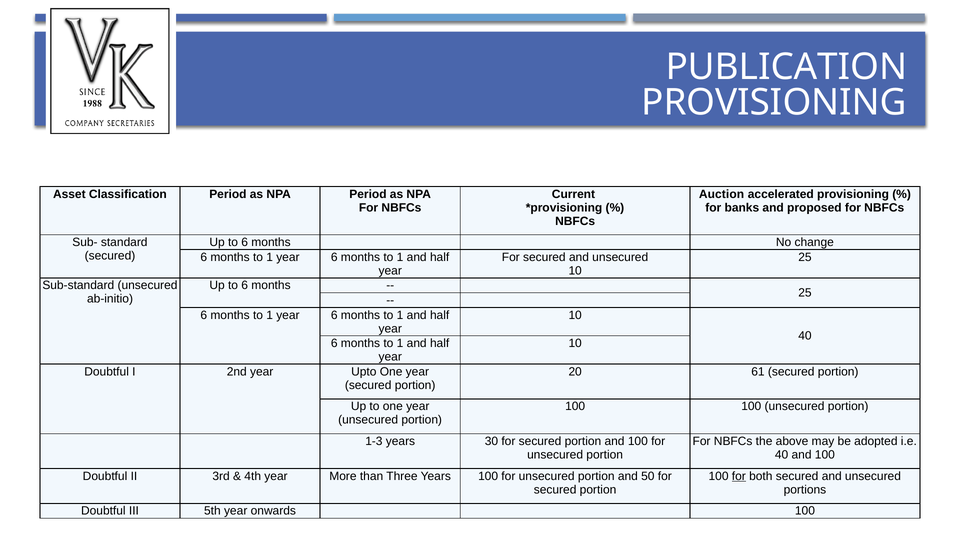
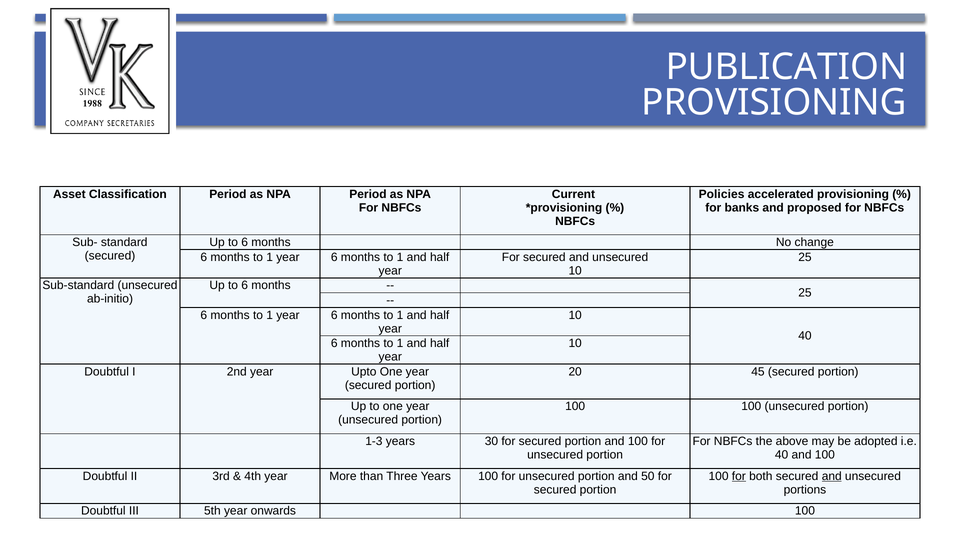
Auction: Auction -> Policies
61: 61 -> 45
and at (832, 476) underline: none -> present
